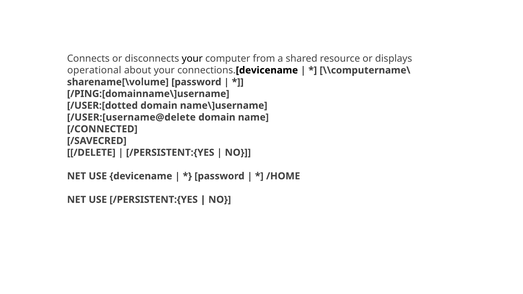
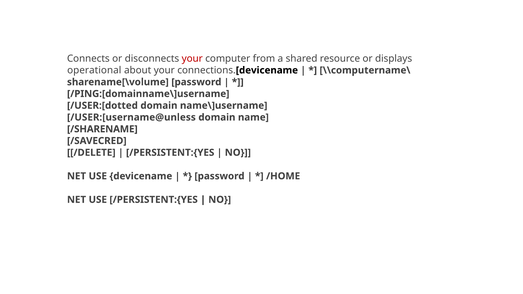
your at (192, 59) colour: black -> red
/USER:[username@delete: /USER:[username@delete -> /USER:[username@unless
/CONNECTED: /CONNECTED -> /SHARENAME
